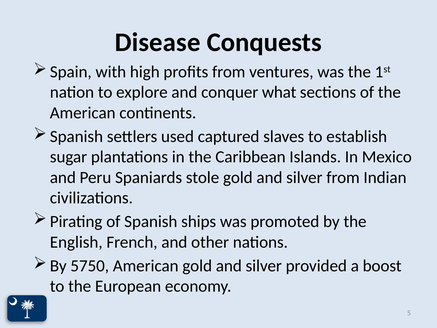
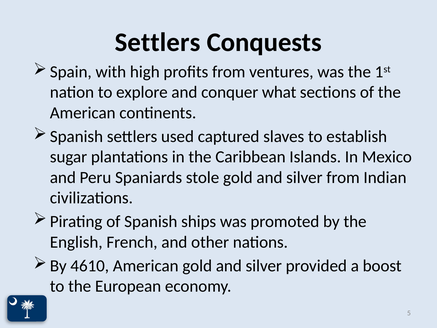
Disease at (158, 42): Disease -> Settlers
5750: 5750 -> 4610
